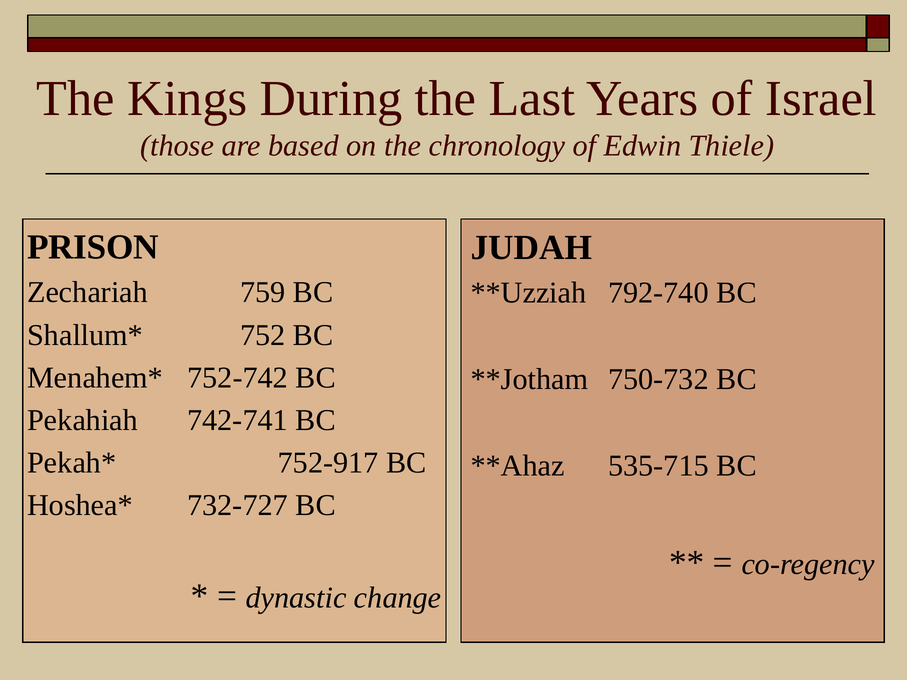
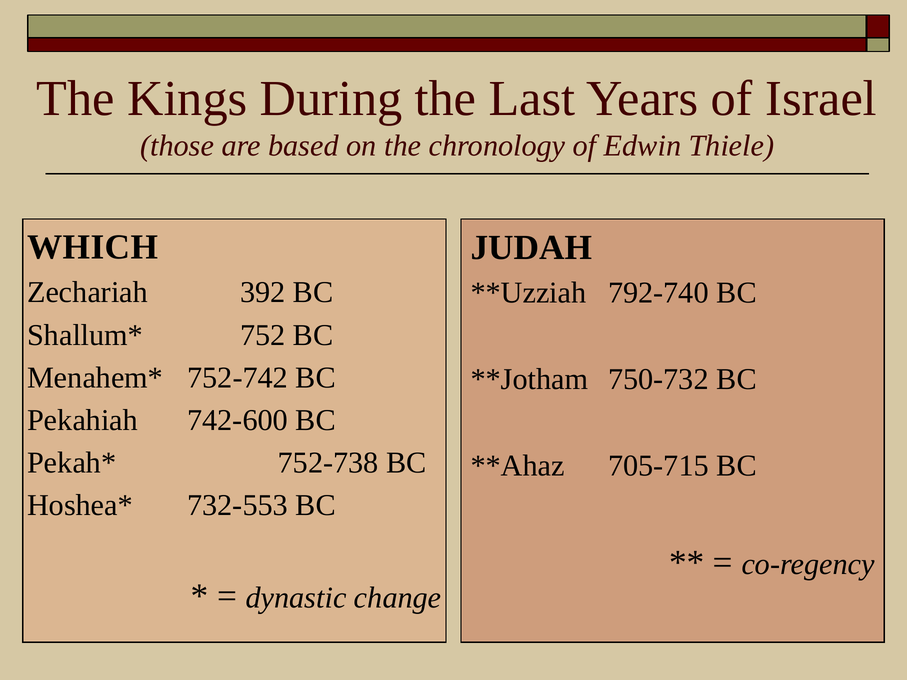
PRISON: PRISON -> WHICH
759: 759 -> 392
742-741: 742-741 -> 742-600
752-917: 752-917 -> 752-738
535-715: 535-715 -> 705-715
732-727: 732-727 -> 732-553
